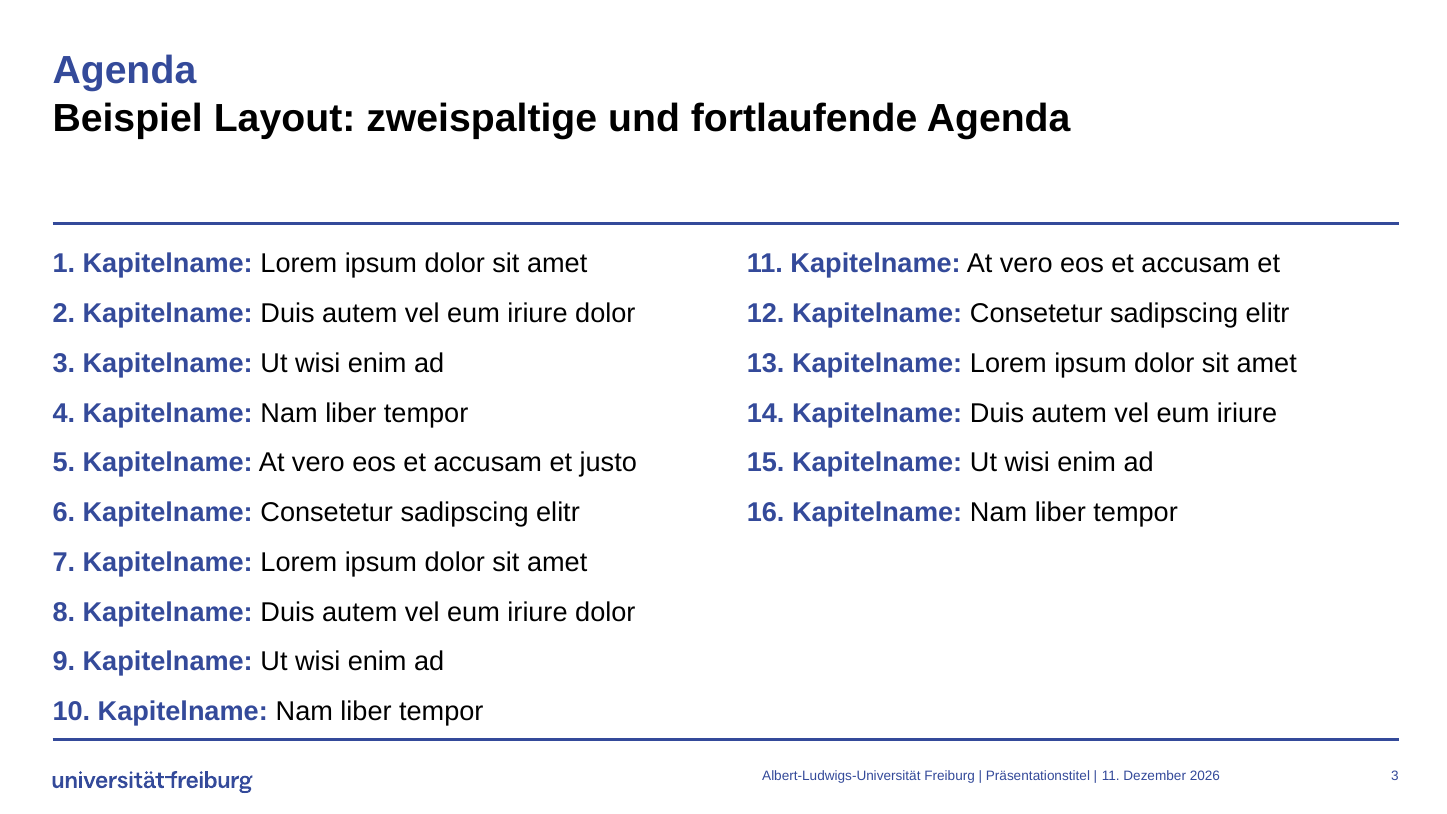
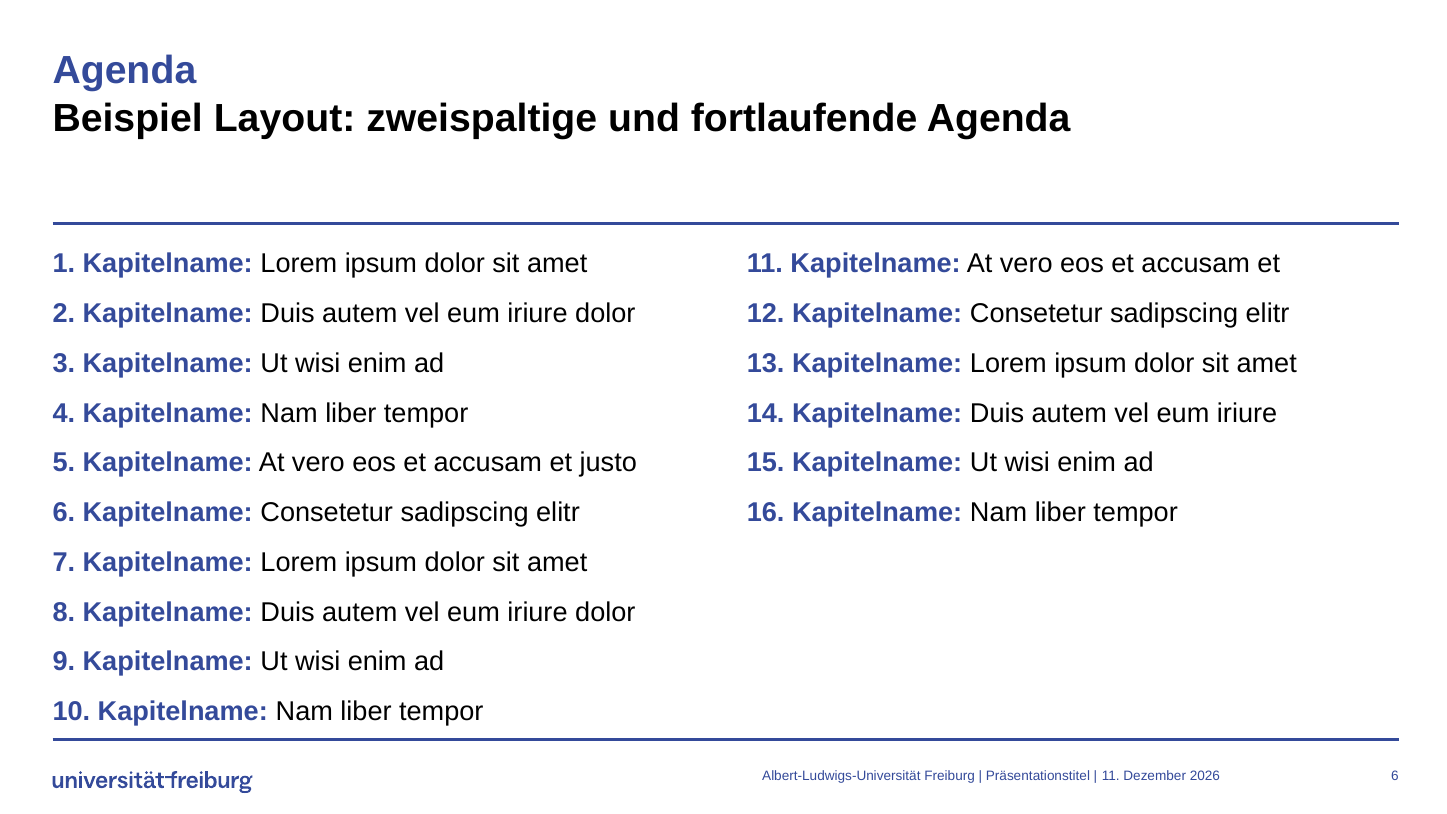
3 at (1395, 776): 3 -> 6
